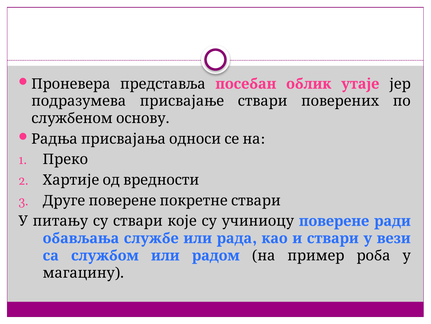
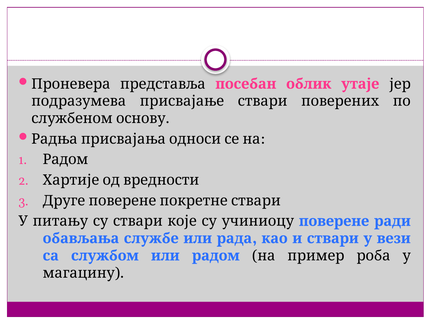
Преко at (65, 159): Преко -> Радом
